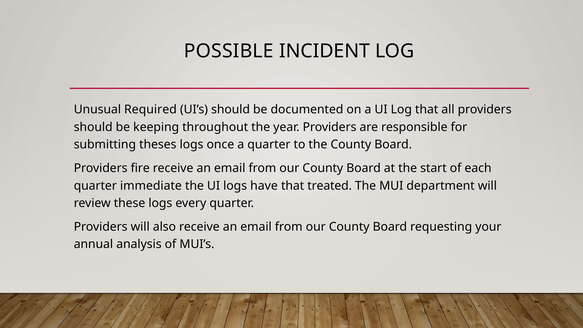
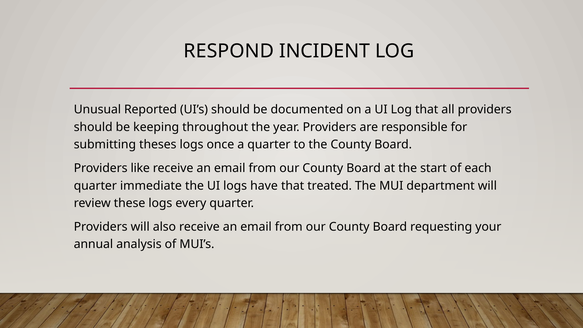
POSSIBLE: POSSIBLE -> RESPOND
Required: Required -> Reported
fire: fire -> like
